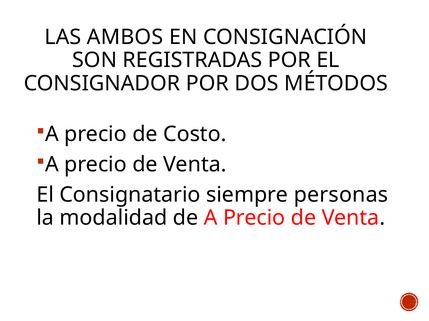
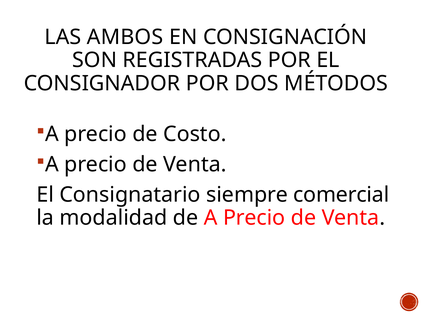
personas: personas -> comercial
